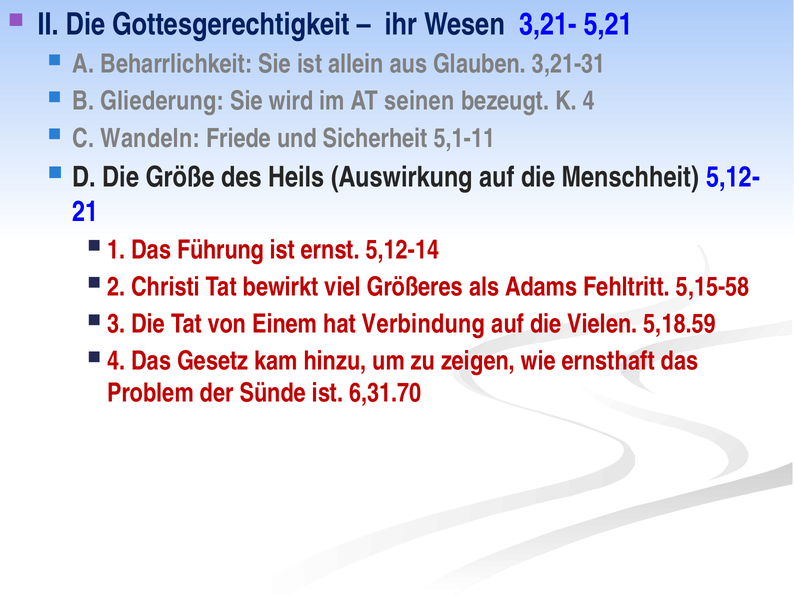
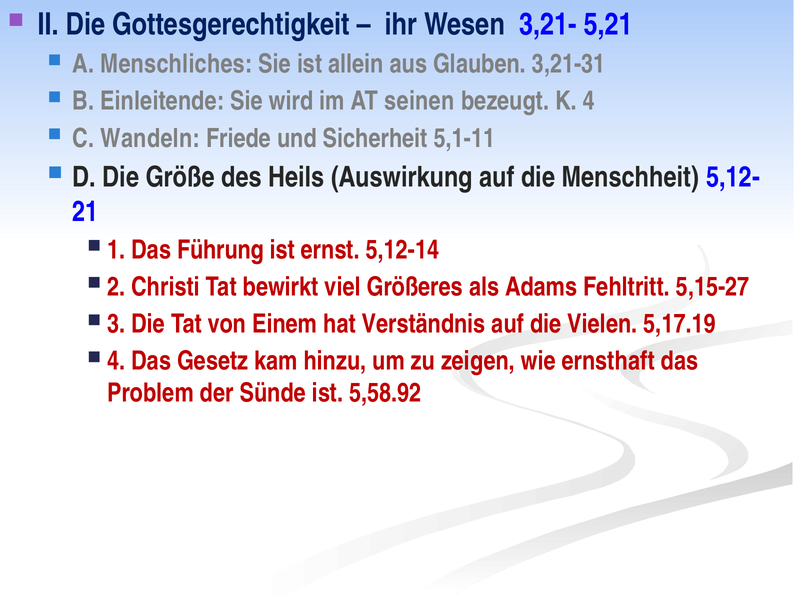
Beharrlichkeit: Beharrlichkeit -> Menschliches
Gliederung: Gliederung -> Einleitende
5,15-58: 5,15-58 -> 5,15-27
Verbindung: Verbindung -> Verständnis
5,18.59: 5,18.59 -> 5,17.19
6,31.70: 6,31.70 -> 5,58.92
